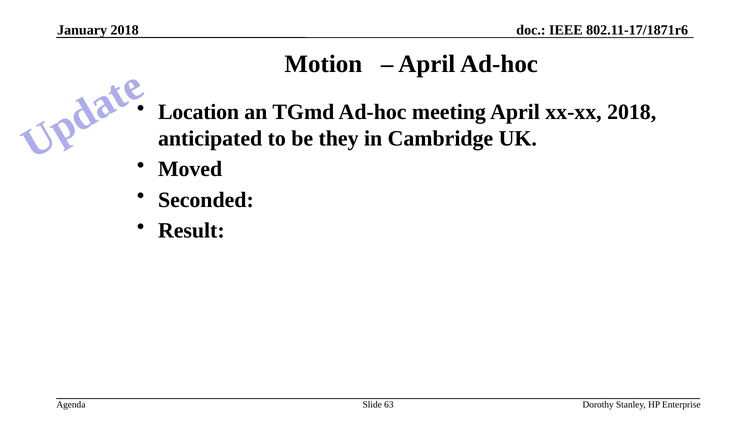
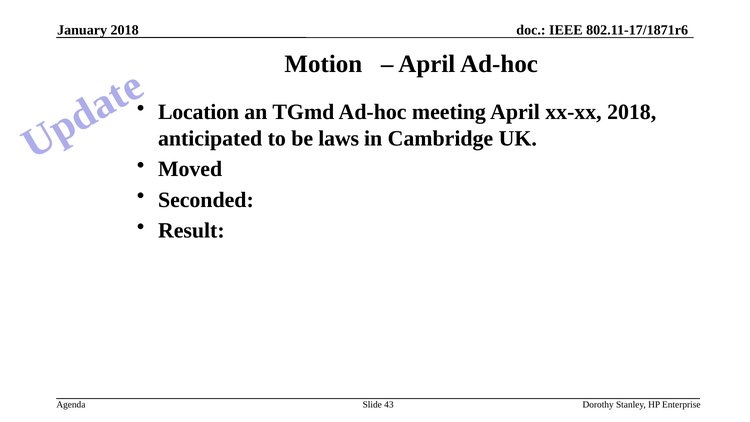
they: they -> laws
63: 63 -> 43
